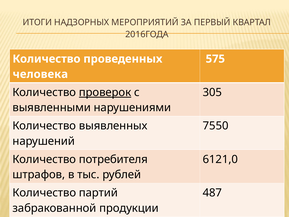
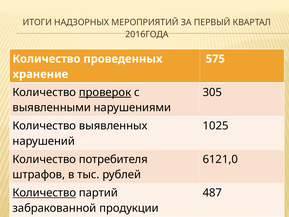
человека: человека -> хранение
7550: 7550 -> 1025
Количество at (44, 193) underline: none -> present
